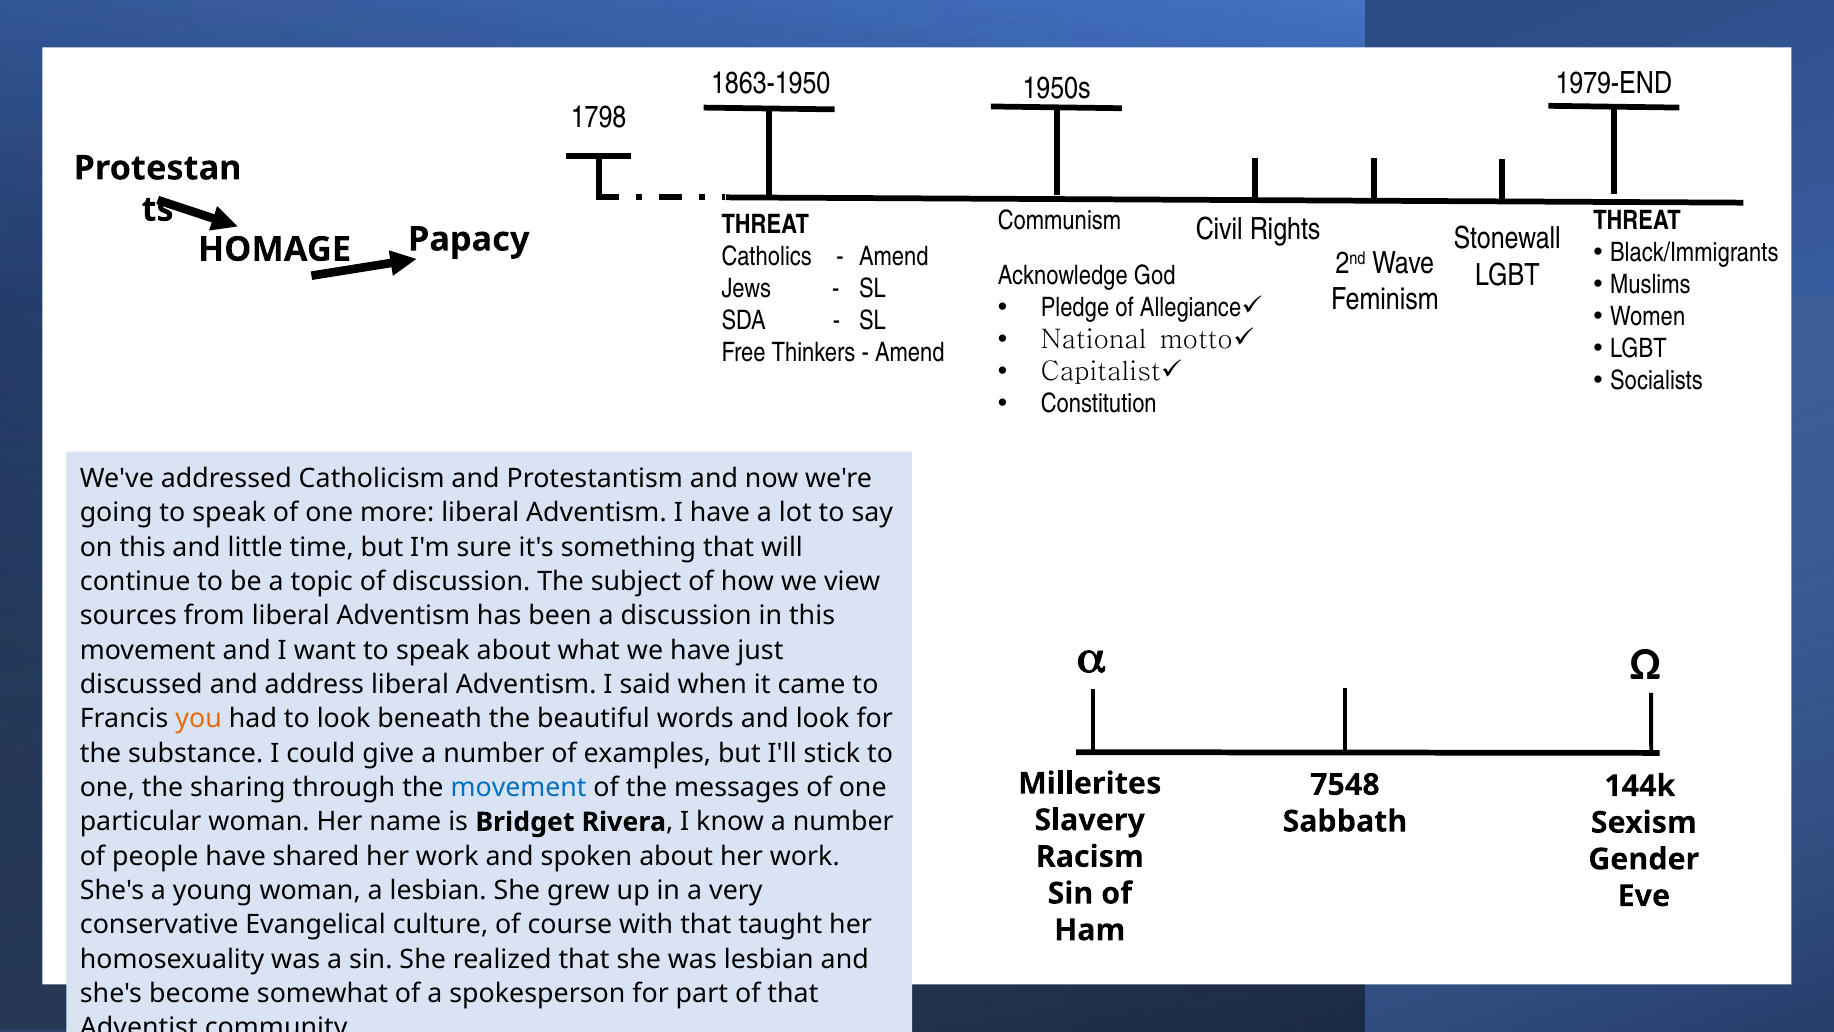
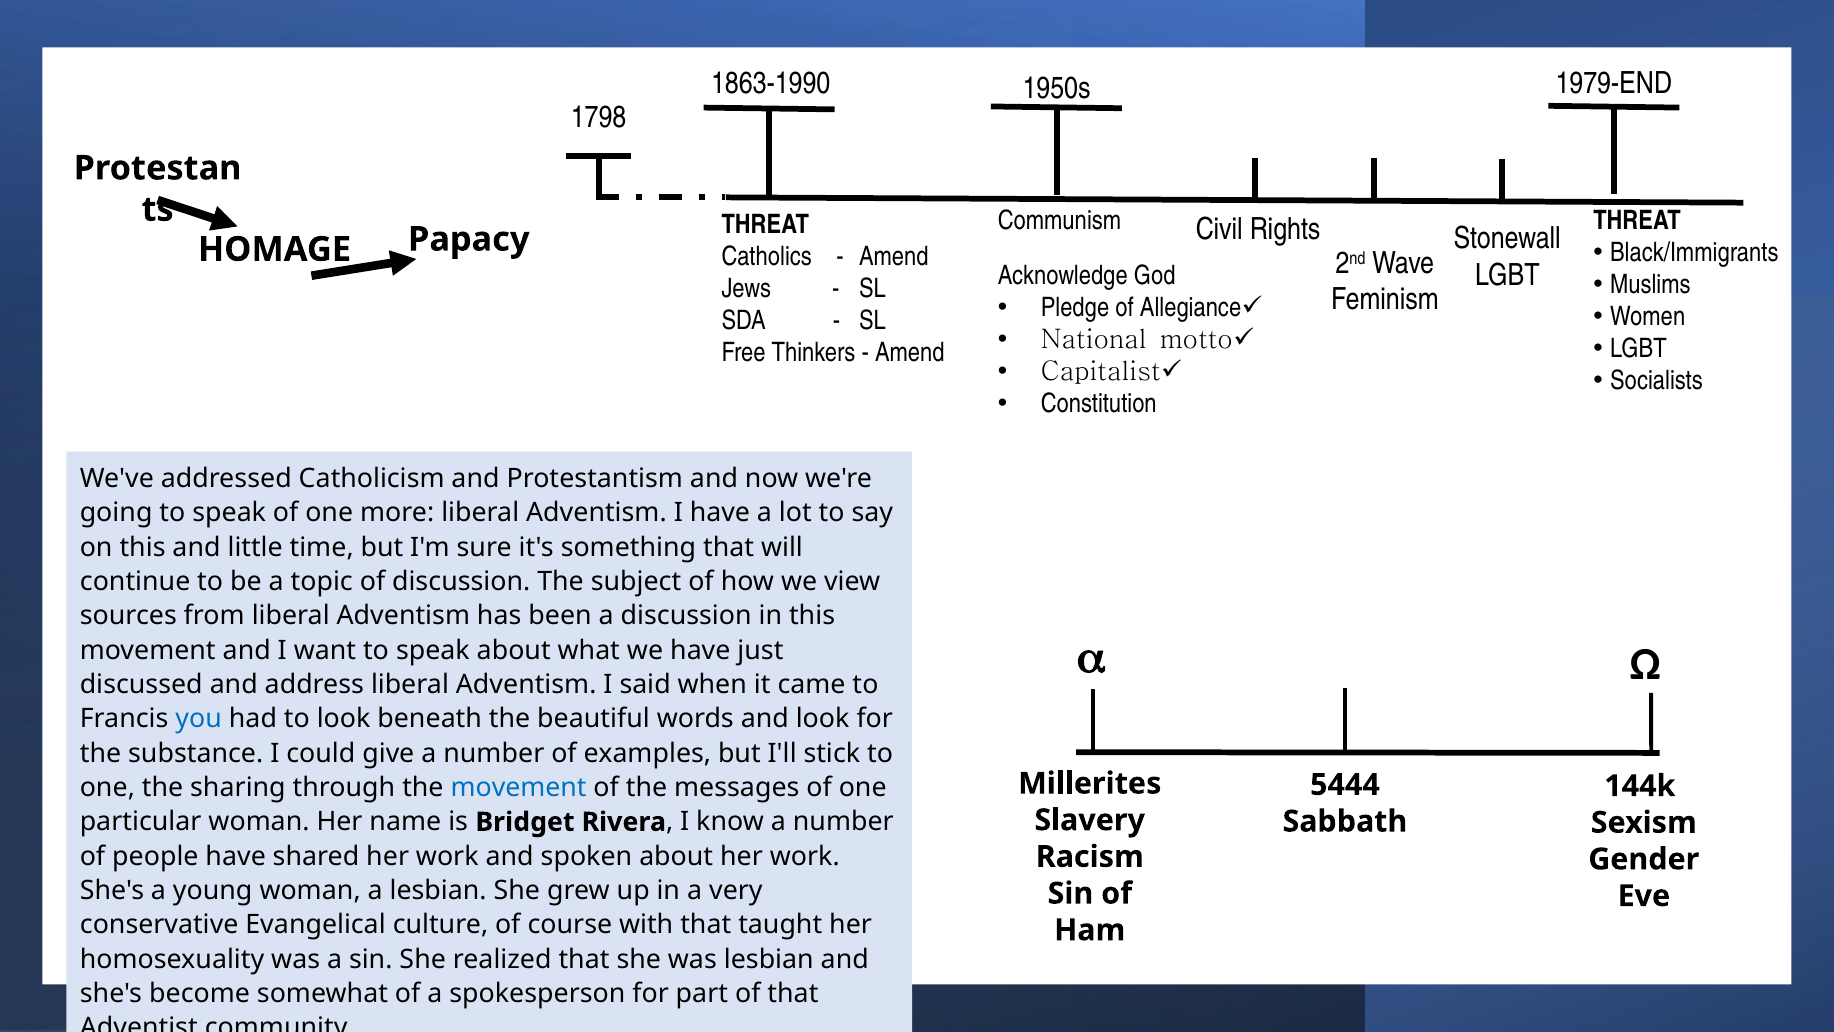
1863-1950: 1863-1950 -> 1863-1990
you colour: orange -> blue
7548: 7548 -> 5444
